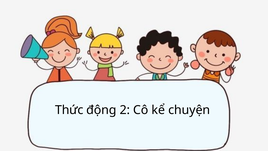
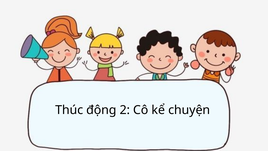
Thức: Thức -> Thúc
